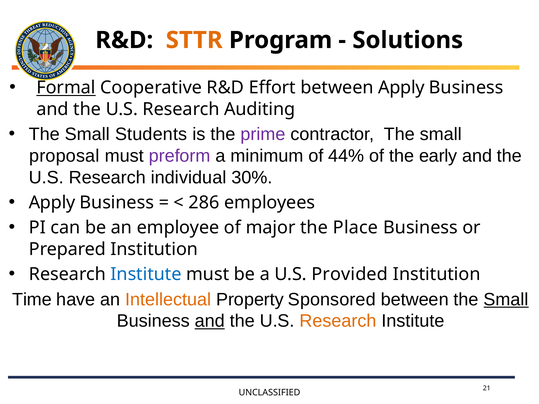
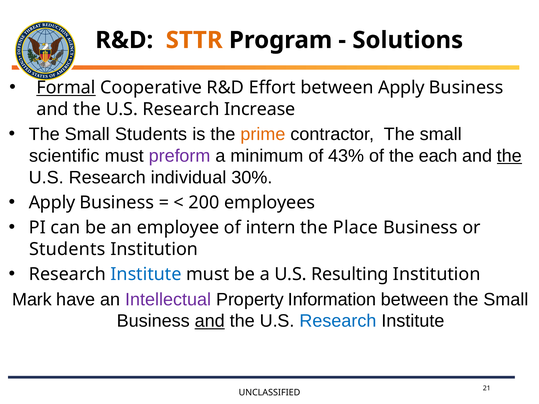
Auditing: Auditing -> Increase
prime colour: purple -> orange
proposal: proposal -> scientific
44%: 44% -> 43%
early: early -> each
the at (509, 156) underline: none -> present
286: 286 -> 200
major: major -> intern
Prepared at (67, 249): Prepared -> Students
Provided: Provided -> Resulting
Time: Time -> Mark
Intellectual colour: orange -> purple
Sponsored: Sponsored -> Information
Small at (506, 300) underline: present -> none
Research at (338, 321) colour: orange -> blue
